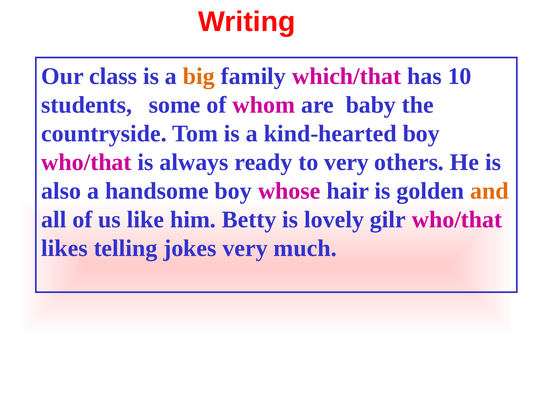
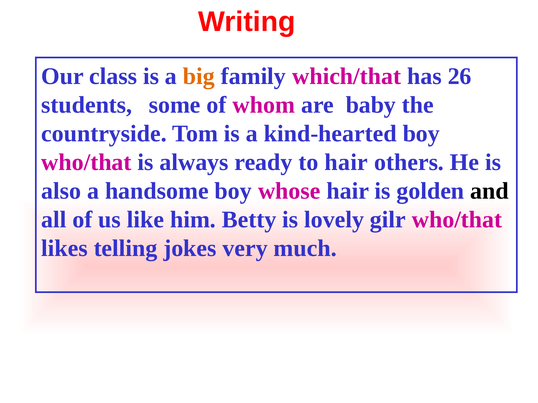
10: 10 -> 26
to very: very -> hair
and colour: orange -> black
